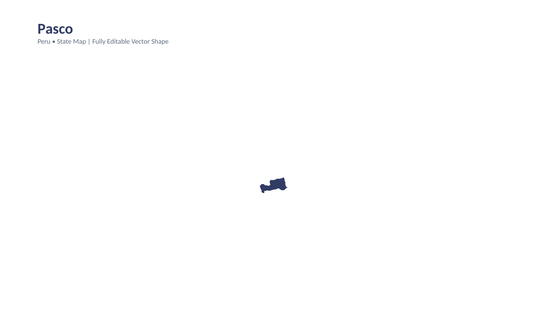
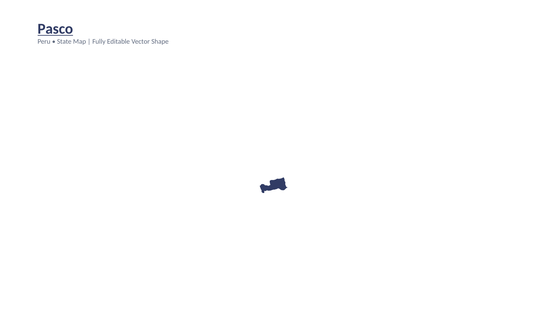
Pasco underline: none -> present
